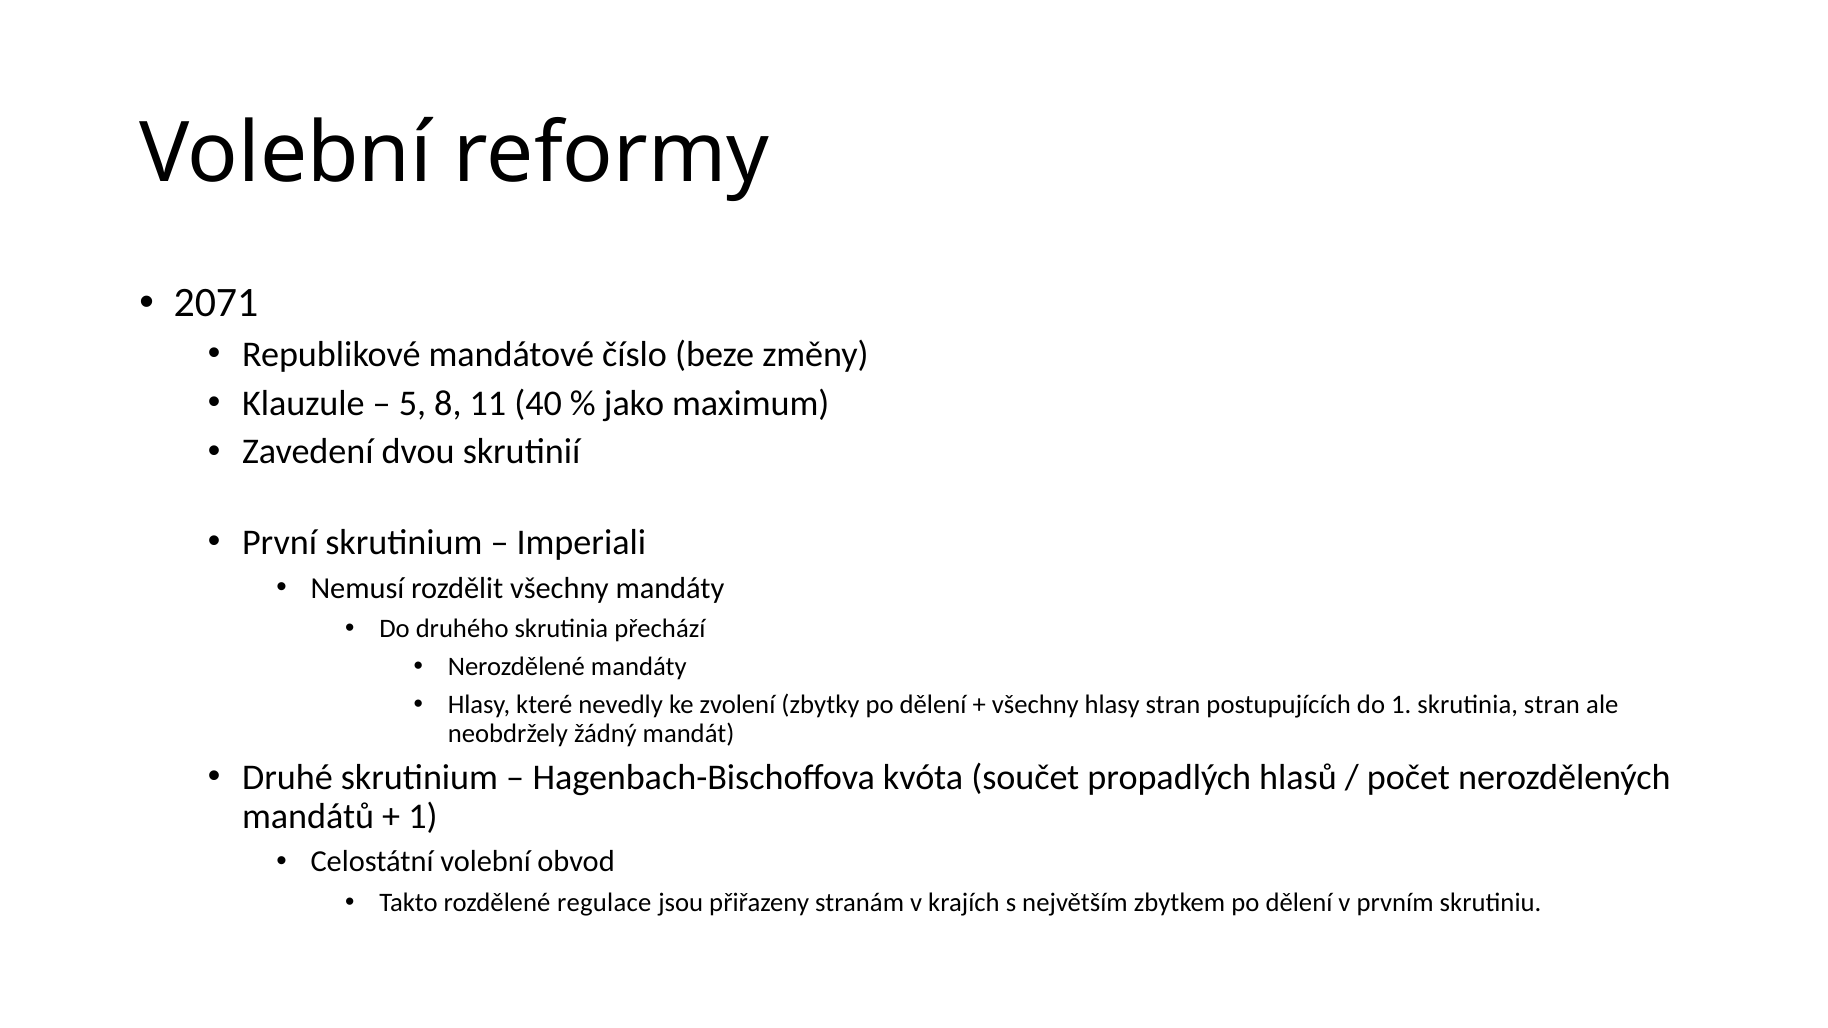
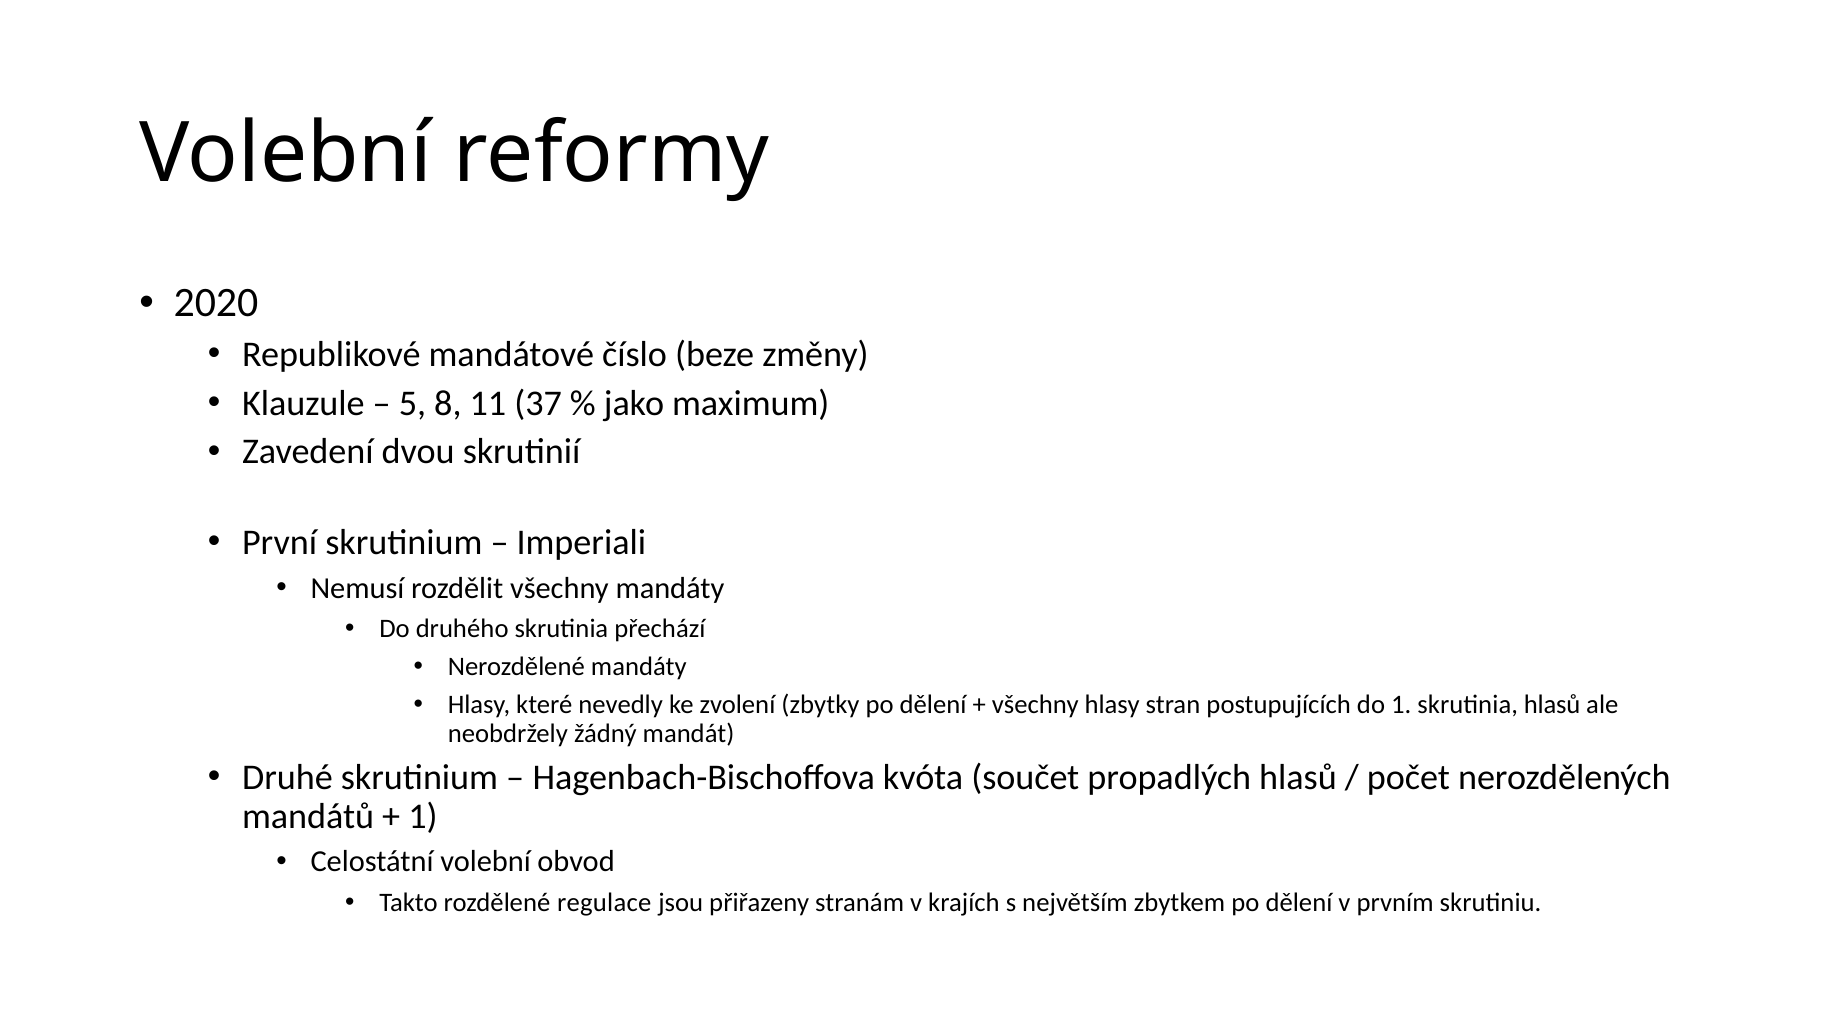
2071: 2071 -> 2020
40: 40 -> 37
skrutinia stran: stran -> hlasů
